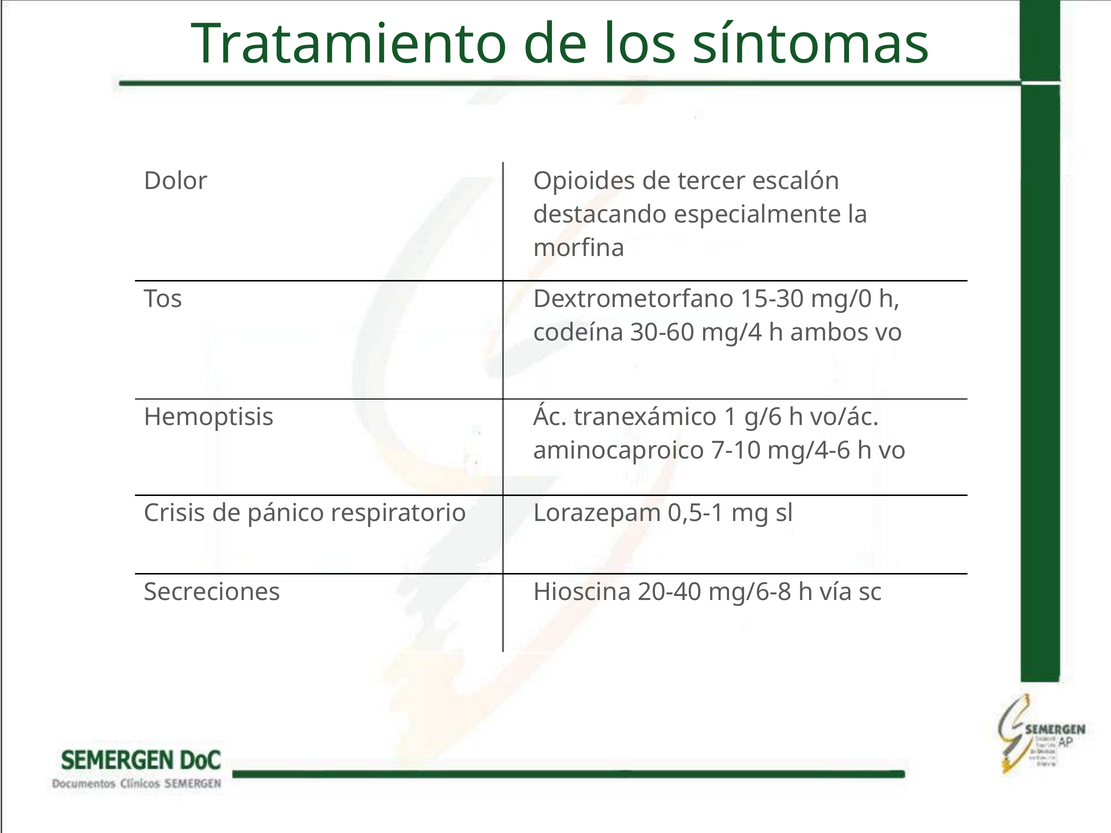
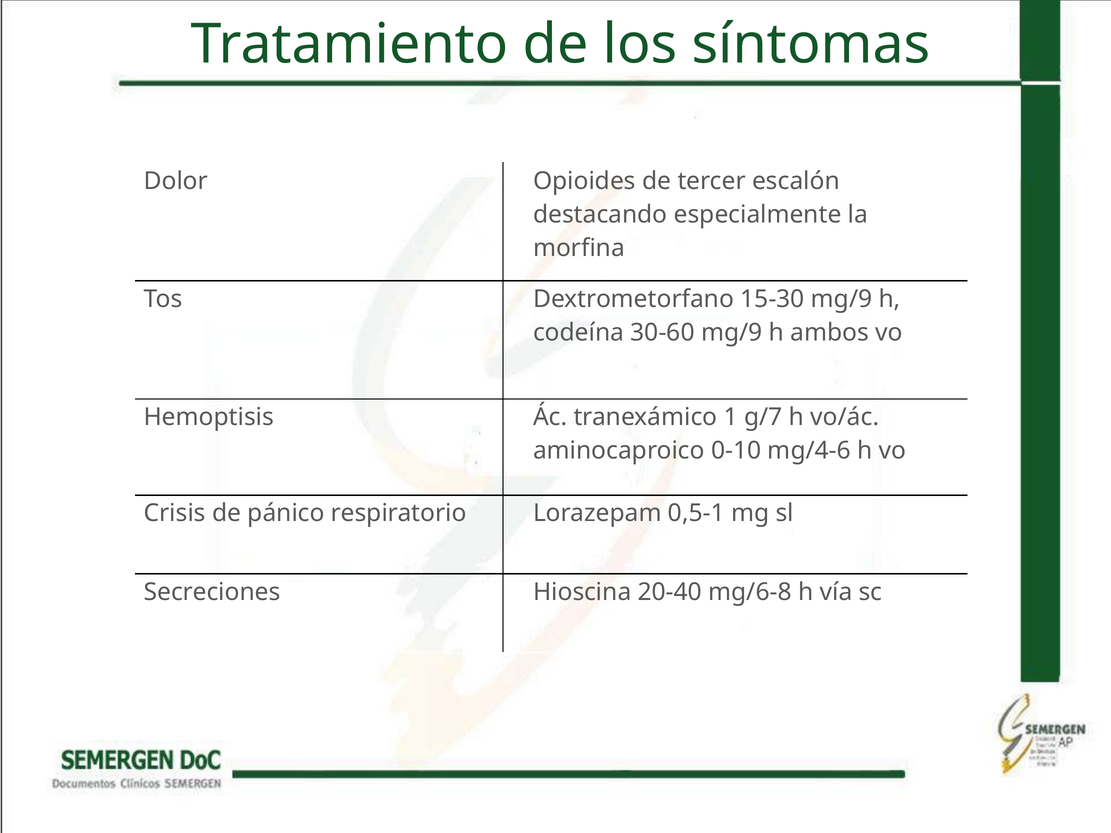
15-30 mg/0: mg/0 -> mg/9
30-60 mg/4: mg/4 -> mg/9
g/6: g/6 -> g/7
7-10: 7-10 -> 0-10
